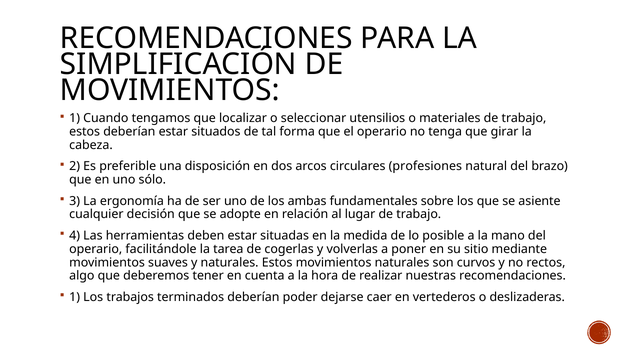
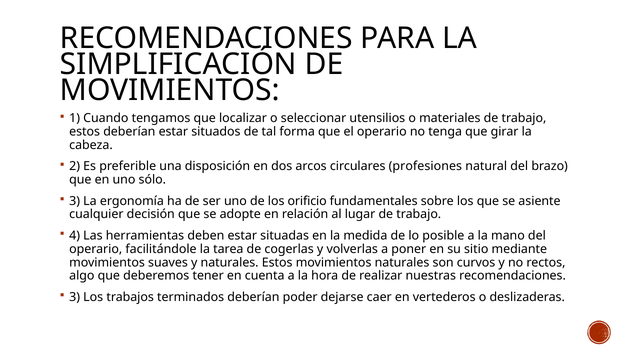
ambas: ambas -> orificio
1 at (75, 297): 1 -> 3
